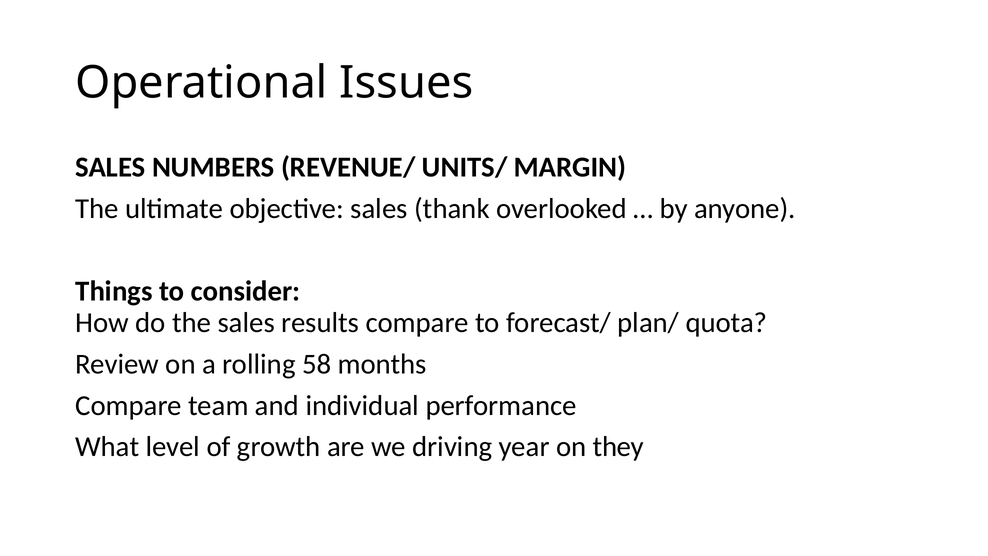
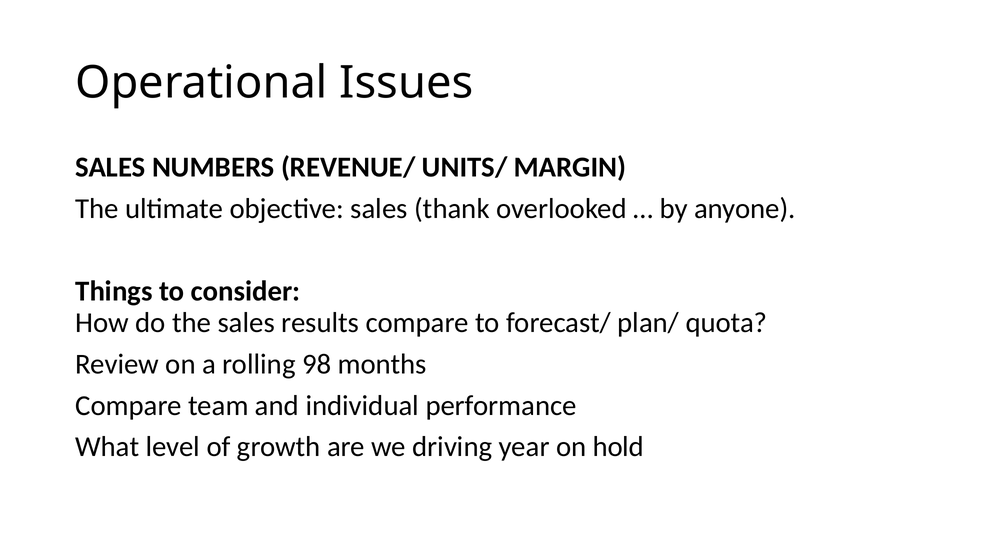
58: 58 -> 98
they: they -> hold
